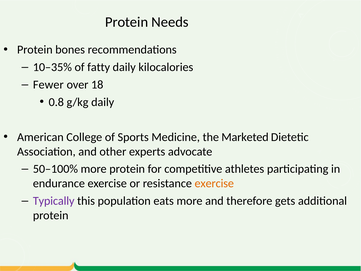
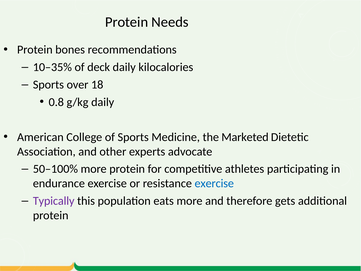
fatty: fatty -> deck
Fewer at (48, 85): Fewer -> Sports
exercise at (214, 183) colour: orange -> blue
